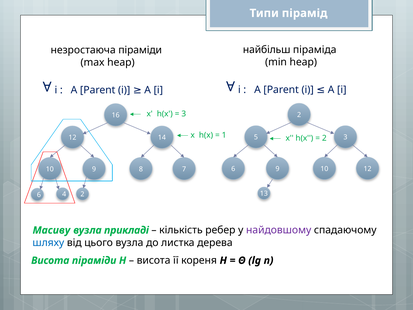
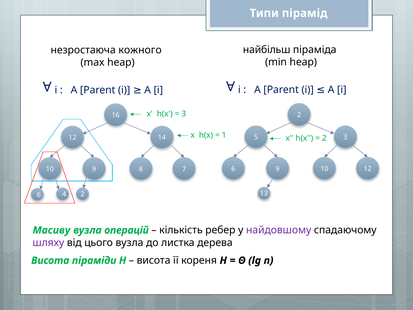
незростаюча піраміди: піраміди -> кожного
прикладі: прикладі -> операцій
шляху colour: blue -> purple
